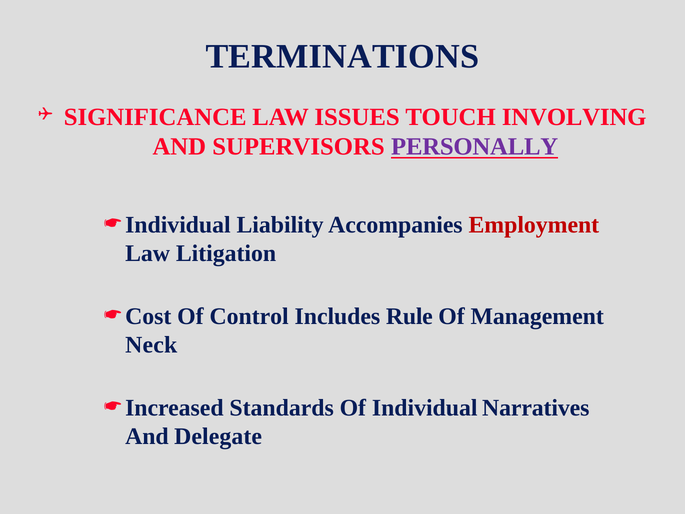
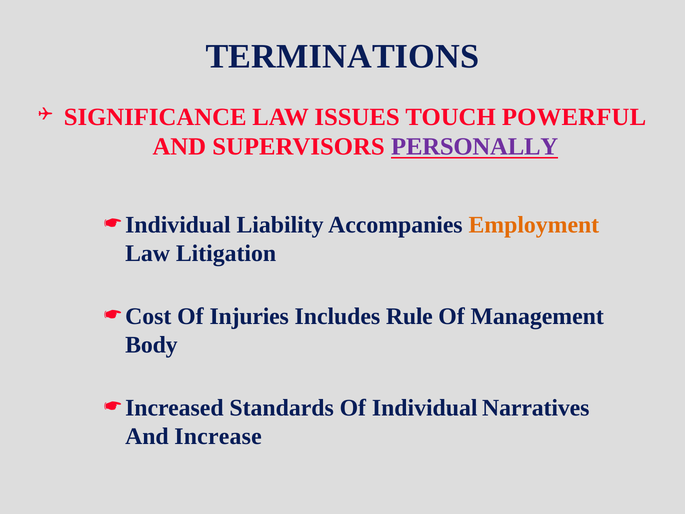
INVOLVING: INVOLVING -> POWERFUL
Employment colour: red -> orange
Control: Control -> Injuries
Neck: Neck -> Body
Delegate: Delegate -> Increase
